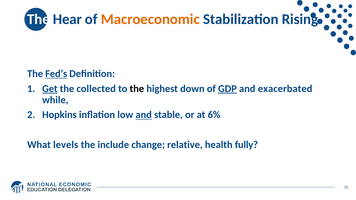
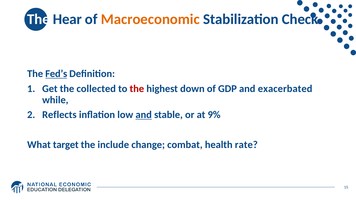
Rising: Rising -> Check
Get underline: present -> none
the at (137, 89) colour: black -> red
GDP underline: present -> none
Hopkins: Hopkins -> Reflects
6%: 6% -> 9%
levels: levels -> target
relative: relative -> combat
fully: fully -> rate
